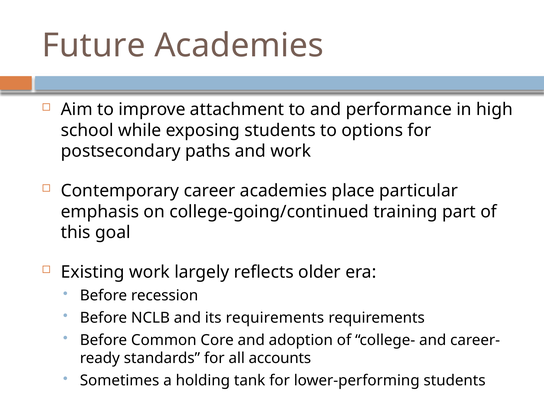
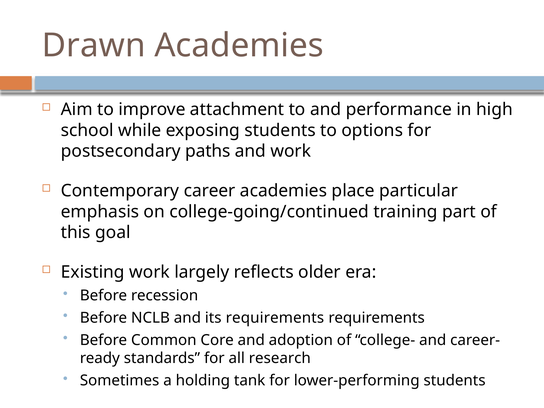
Future: Future -> Drawn
accounts: accounts -> research
